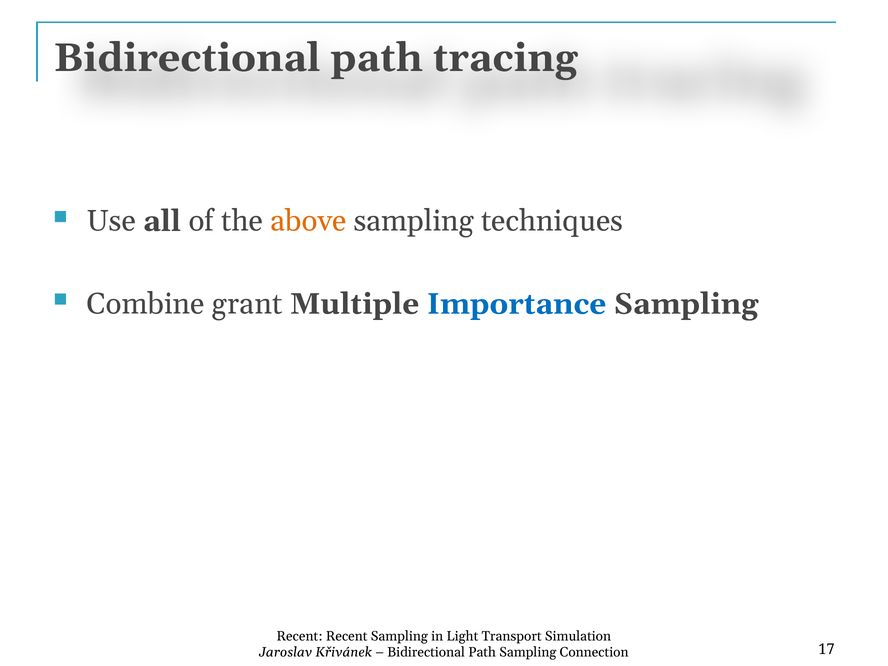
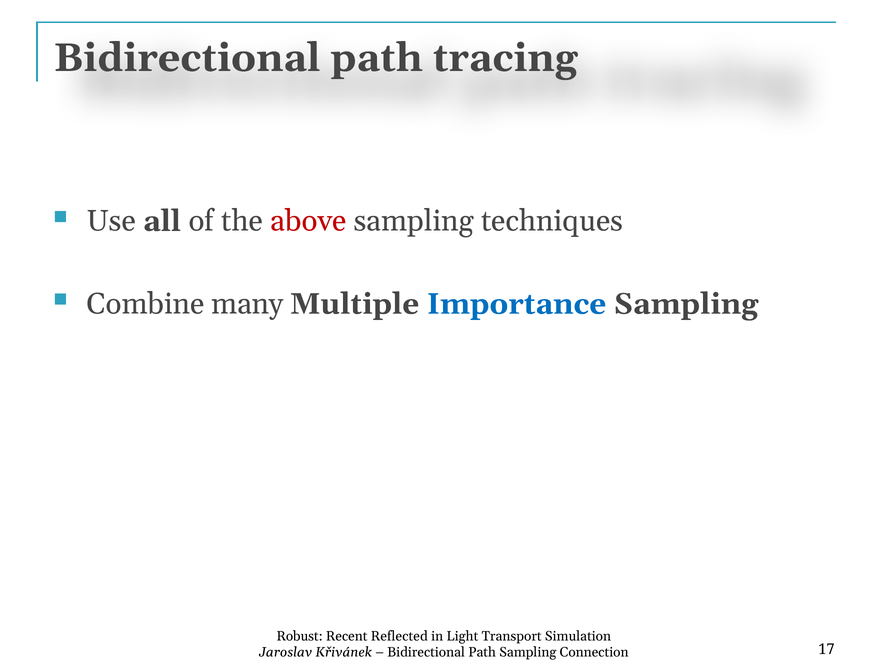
above colour: orange -> red
grant: grant -> many
Recent at (300, 636): Recent -> Robust
Recent Sampling: Sampling -> Reflected
